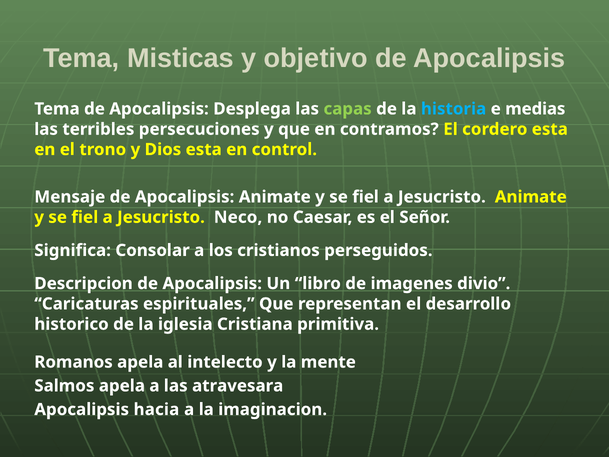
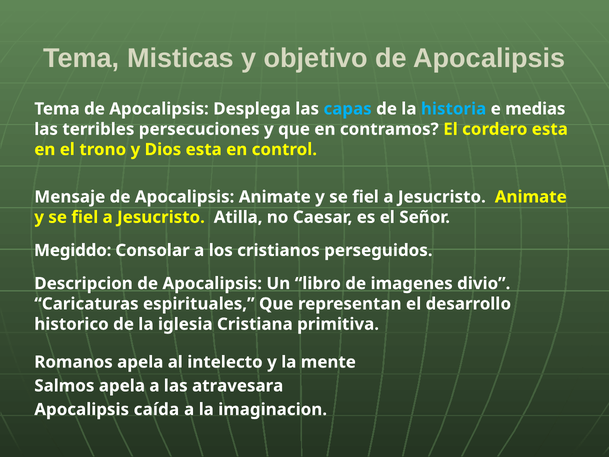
capas colour: light green -> light blue
Neco: Neco -> Atilla
Significa: Significa -> Megiddo
hacia: hacia -> caída
